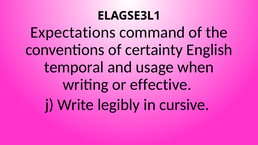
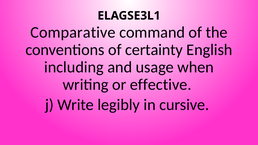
Expectations: Expectations -> Comparative
temporal: temporal -> including
